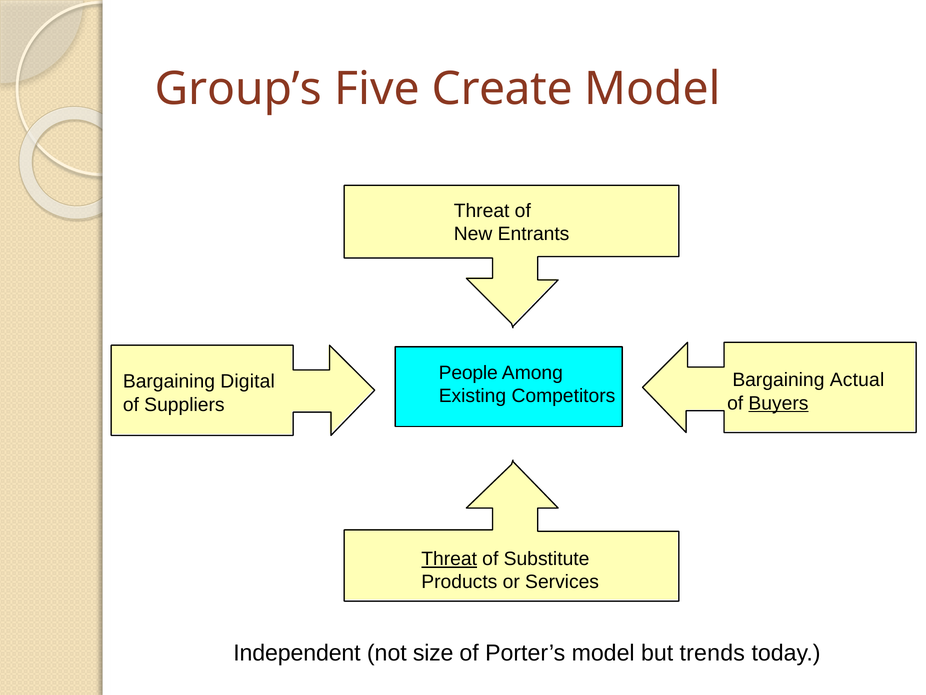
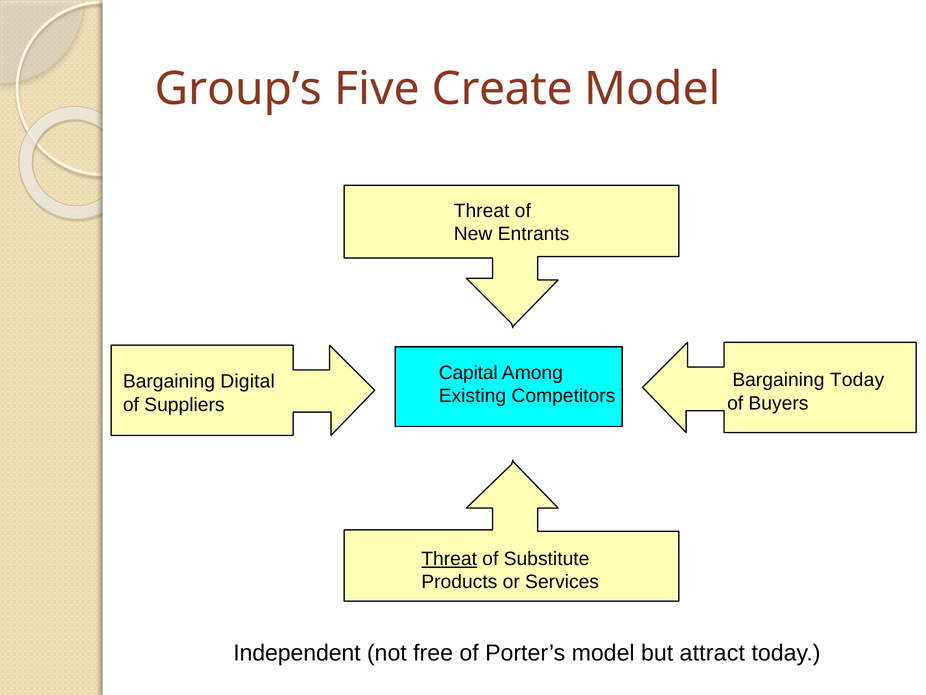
People: People -> Capital
Bargaining Actual: Actual -> Today
Buyers underline: present -> none
size: size -> free
trends: trends -> attract
